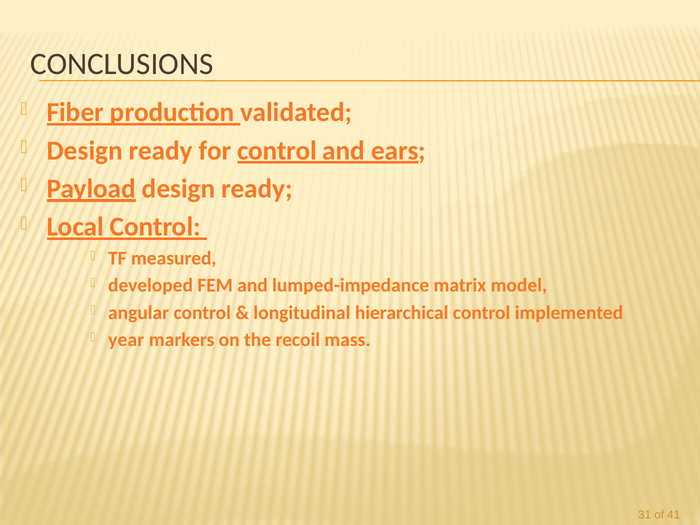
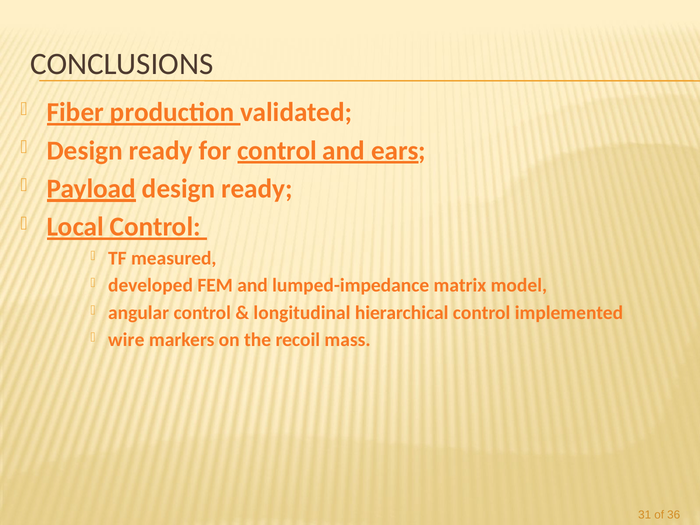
year: year -> wire
41: 41 -> 36
